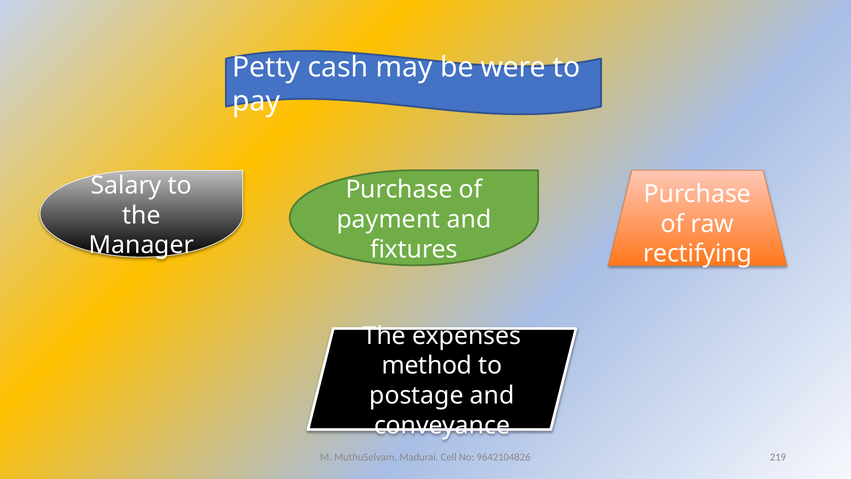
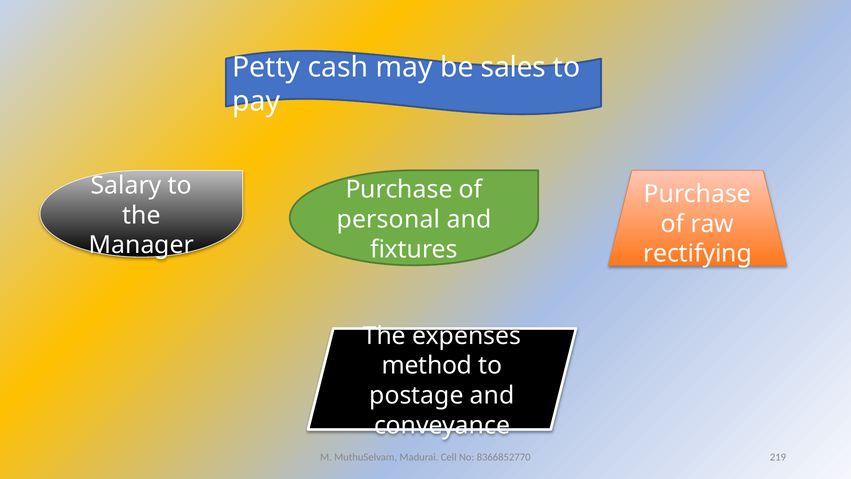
were: were -> sales
payment: payment -> personal
9642104826: 9642104826 -> 8366852770
